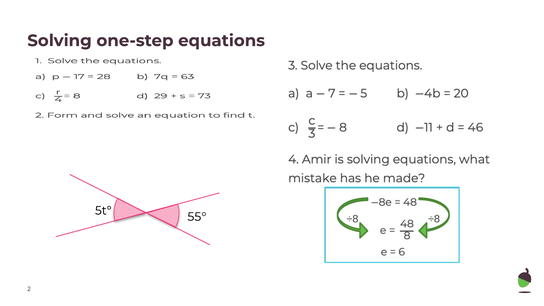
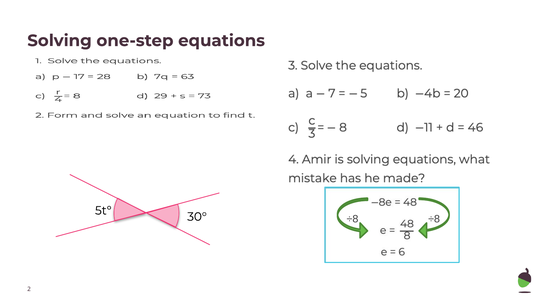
55°: 55° -> 30°
